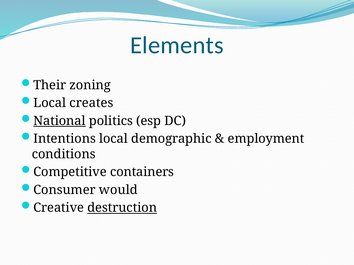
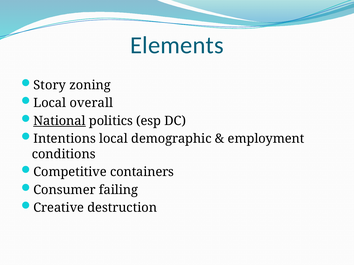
Their: Their -> Story
creates: creates -> overall
would: would -> failing
destruction underline: present -> none
